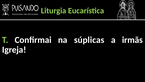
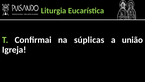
irmãs: irmãs -> união
